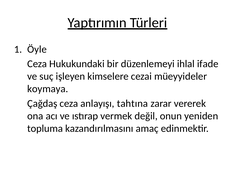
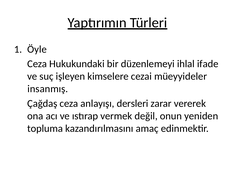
koymaya: koymaya -> insanmış
tahtına: tahtına -> dersleri
